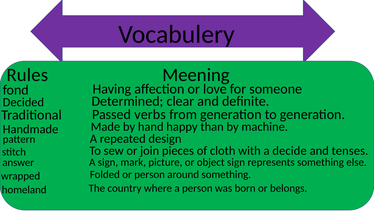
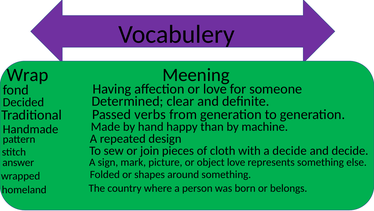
Rules: Rules -> Wrap
and tenses: tenses -> decide
object sign: sign -> love
or person: person -> shapes
